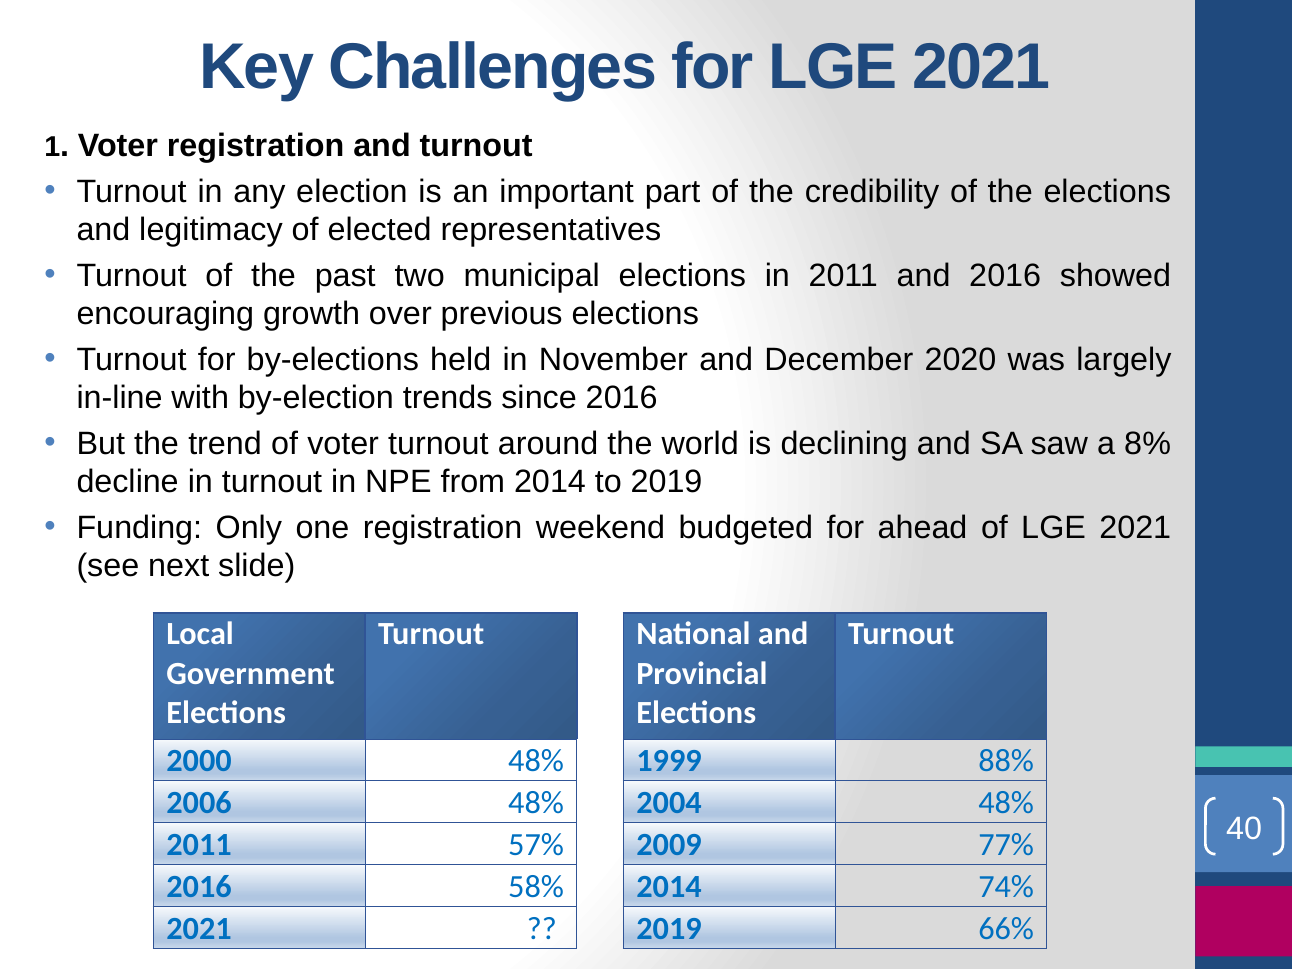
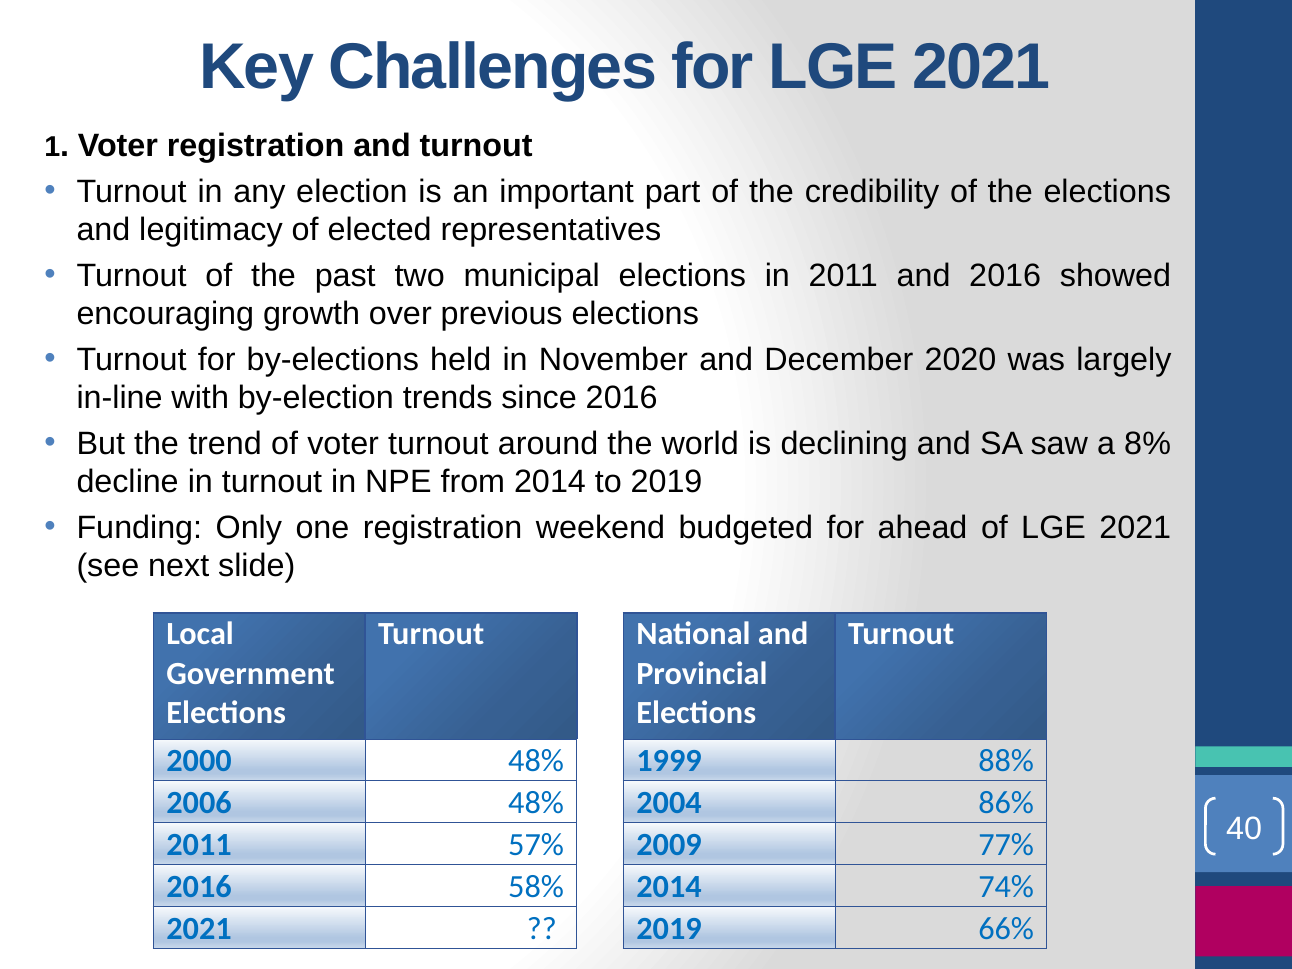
2004 48%: 48% -> 86%
